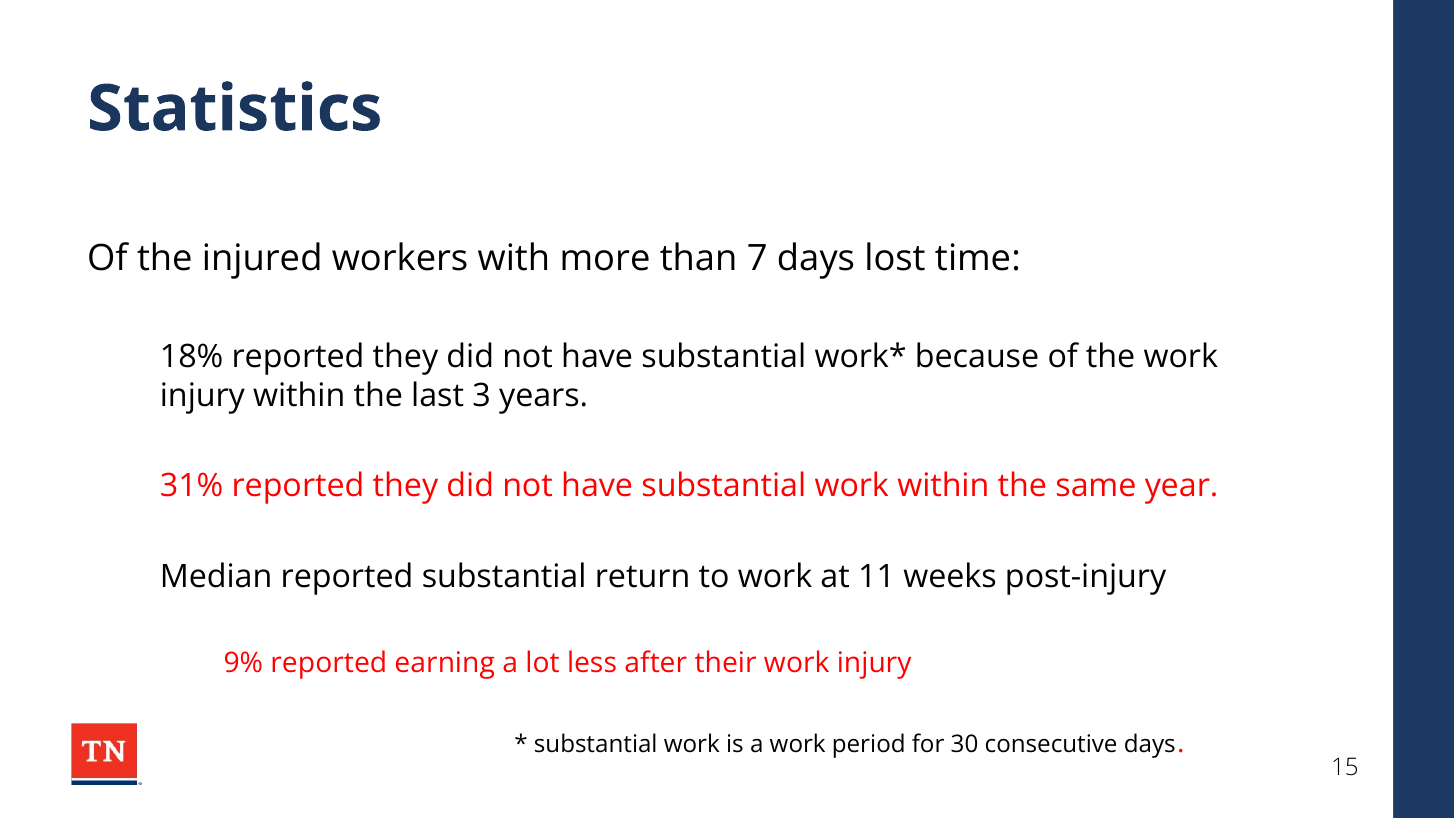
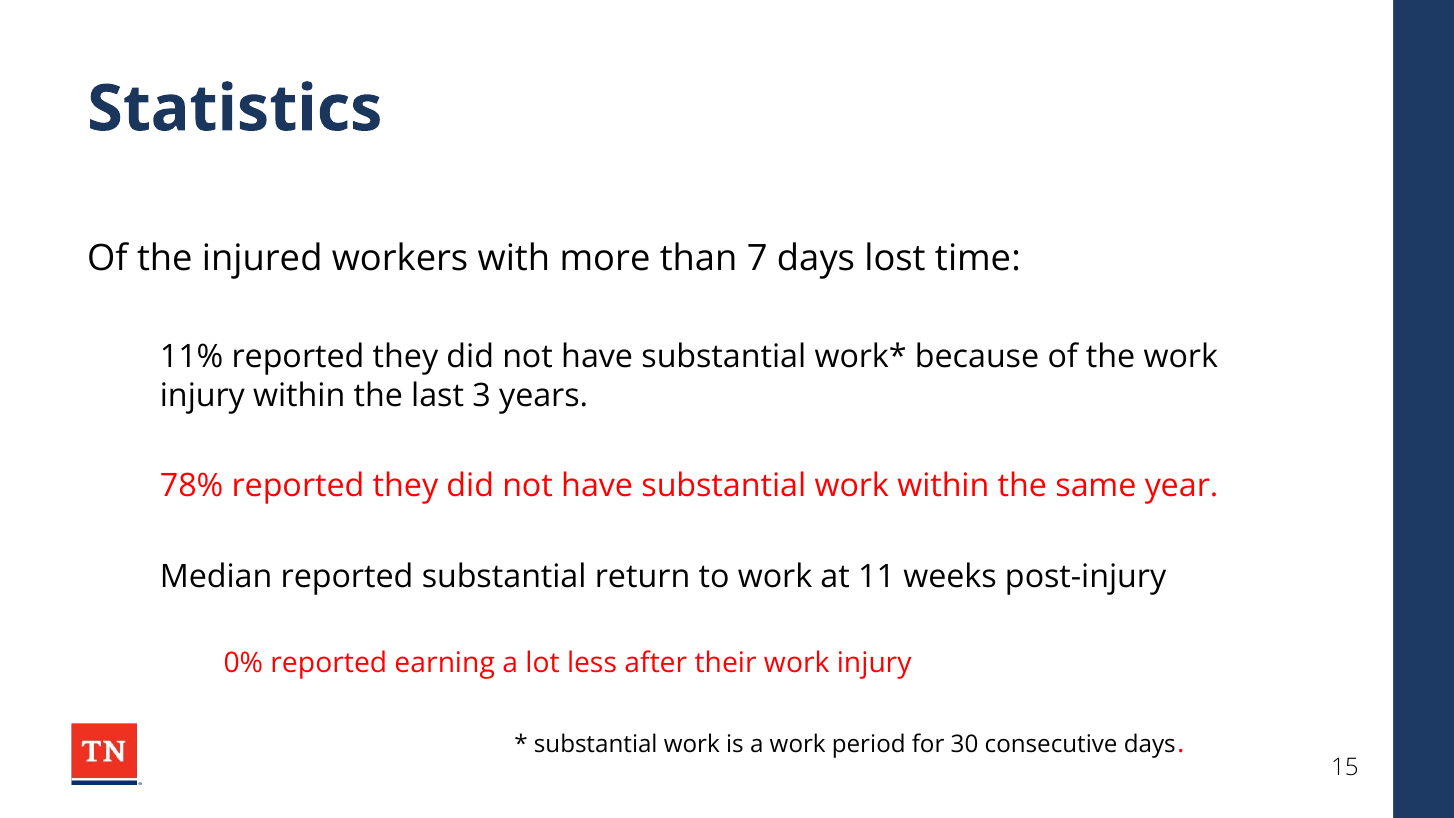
18%: 18% -> 11%
31%: 31% -> 78%
9%: 9% -> 0%
